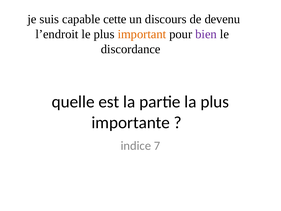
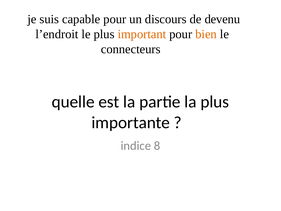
capable cette: cette -> pour
bien colour: purple -> orange
discordance: discordance -> connecteurs
7: 7 -> 8
